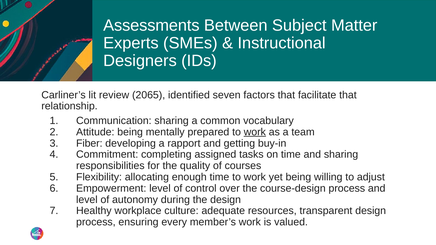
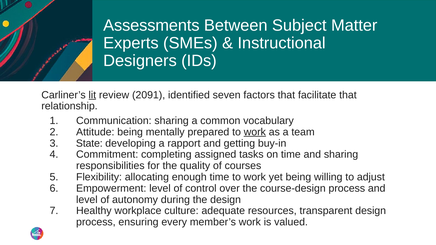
lit underline: none -> present
2065: 2065 -> 2091
Fiber: Fiber -> State
